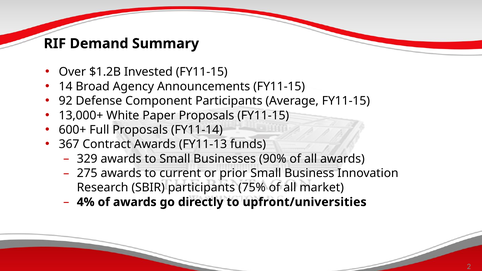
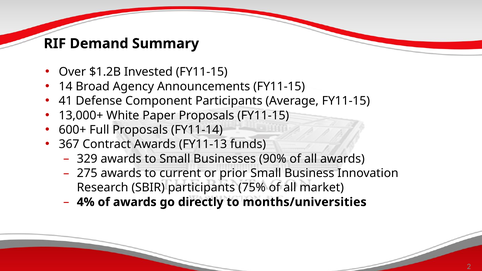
92: 92 -> 41
upfront/universities: upfront/universities -> months/universities
